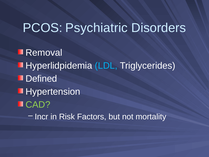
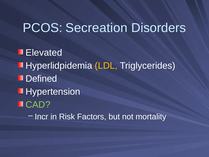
Psychiatric: Psychiatric -> Secreation
Removal: Removal -> Elevated
LDL colour: light blue -> yellow
